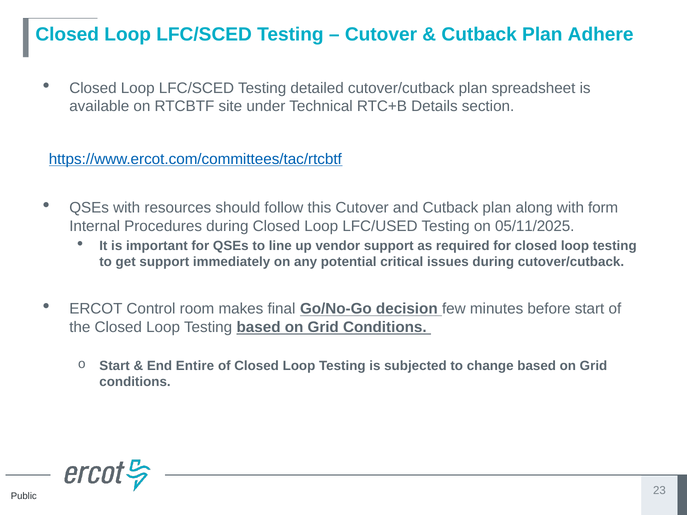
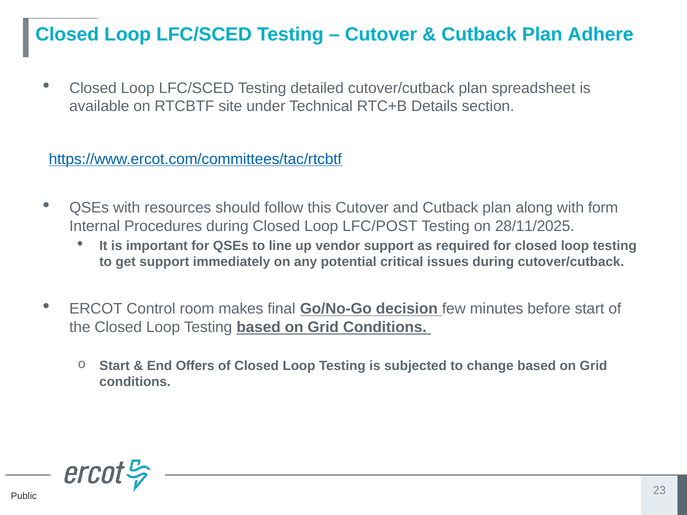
LFC/USED: LFC/USED -> LFC/POST
05/11/2025: 05/11/2025 -> 28/11/2025
Entire: Entire -> Offers
